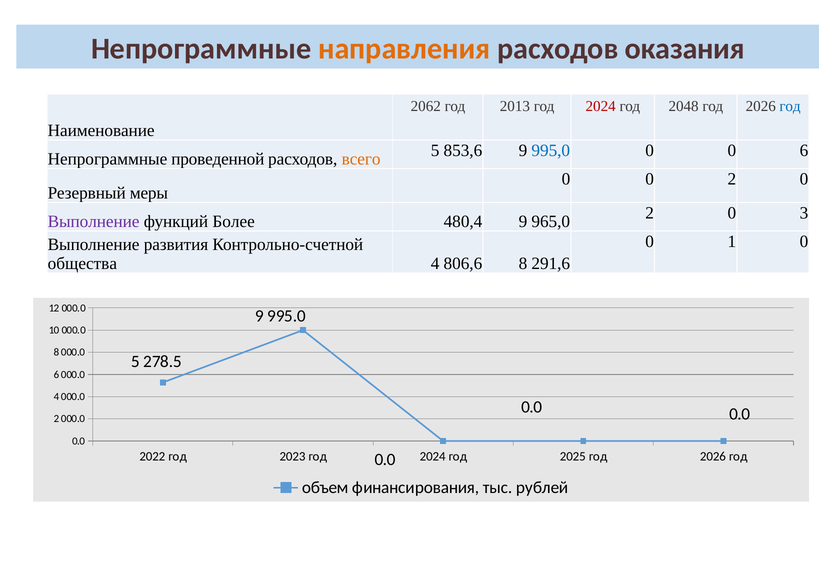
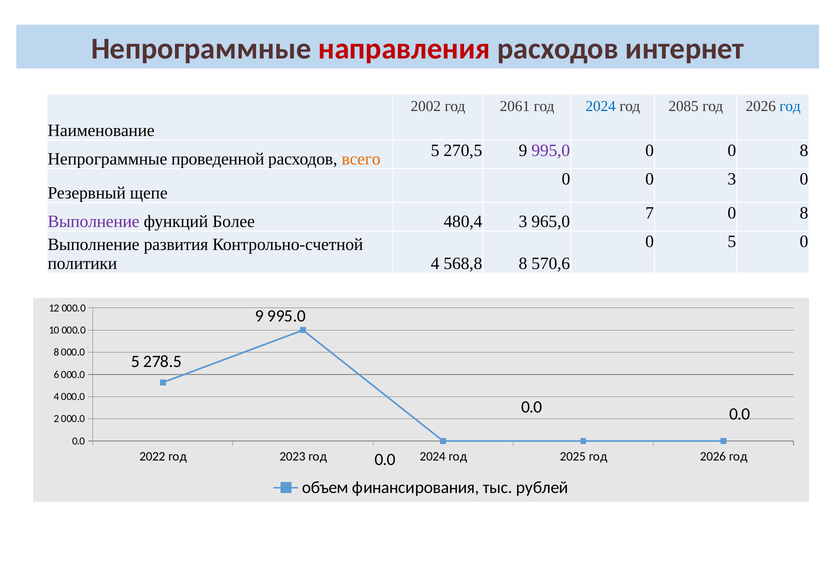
направления colour: orange -> red
оказания: оказания -> интернет
2062: 2062 -> 2002
2013: 2013 -> 2061
2024 at (601, 106) colour: red -> blue
2048: 2048 -> 2085
853,6: 853,6 -> 270,5
995,0 colour: blue -> purple
0 0 6: 6 -> 8
0 2: 2 -> 3
меры: меры -> щепе
480,4 9: 9 -> 3
965,0 2: 2 -> 7
3 at (804, 213): 3 -> 8
0 1: 1 -> 5
общества: общества -> политики
806,6: 806,6 -> 568,8
291,6: 291,6 -> 570,6
